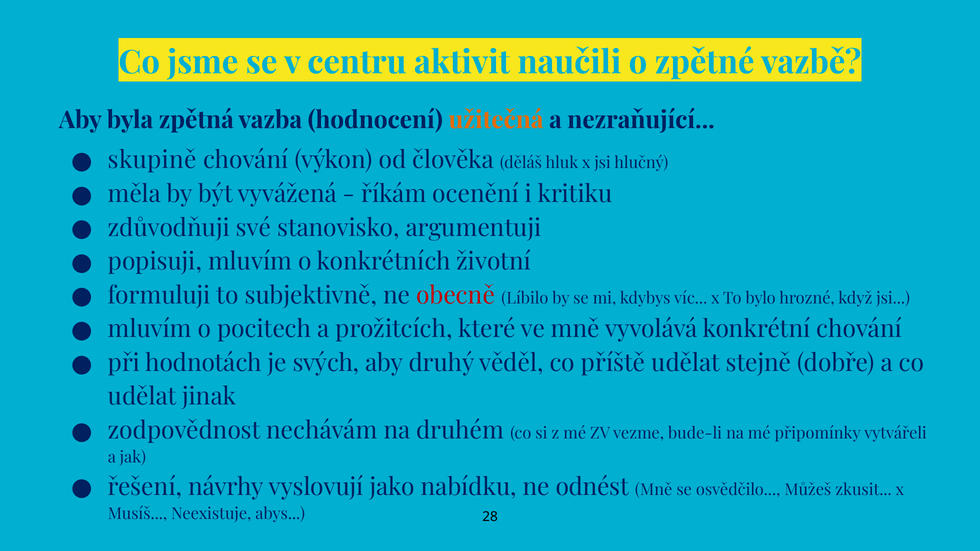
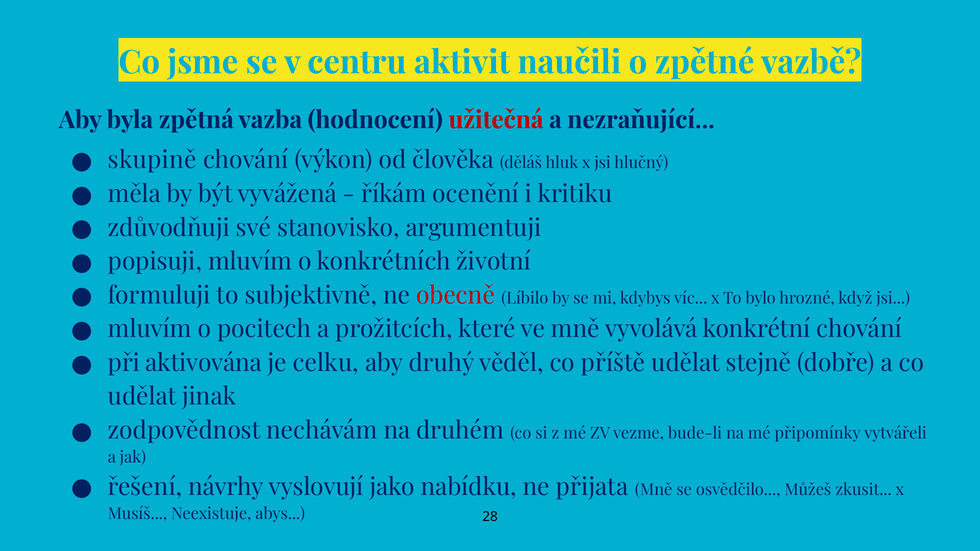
užitečná colour: orange -> red
hodnotách: hodnotách -> aktivována
svých: svých -> celku
odnést: odnést -> přijata
